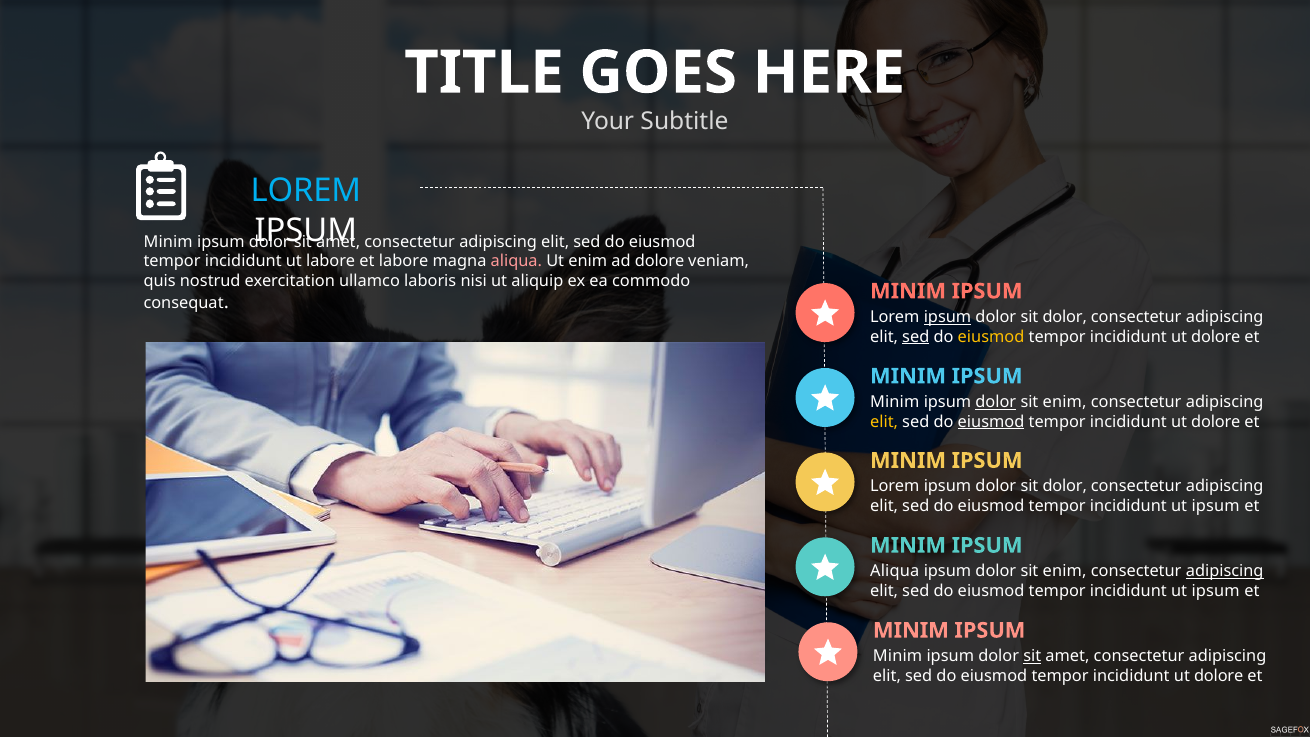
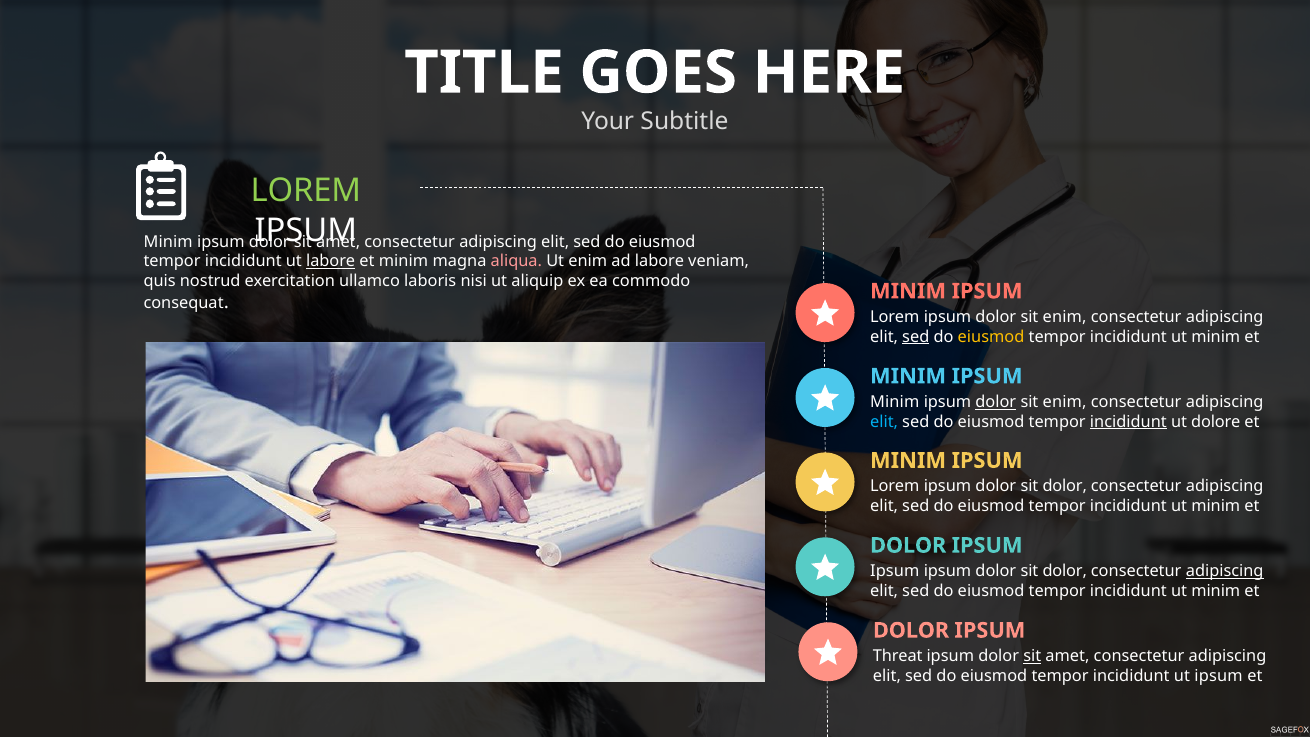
LOREM at (306, 191) colour: light blue -> light green
labore at (331, 261) underline: none -> present
labore at (404, 261): labore -> minim
ad dolore: dolore -> labore
ipsum at (948, 317) underline: present -> none
dolor at (1065, 317): dolor -> enim
dolore at (1216, 337): dolore -> minim
elit at (884, 422) colour: yellow -> light blue
eiusmod at (991, 422) underline: present -> none
incididunt at (1128, 422) underline: none -> present
ipsum at (1216, 506): ipsum -> minim
MINIM at (908, 545): MINIM -> DOLOR
Aliqua at (895, 571): Aliqua -> Ipsum
enim at (1065, 571): enim -> dolor
ipsum at (1216, 591): ipsum -> minim
MINIM at (911, 630): MINIM -> DOLOR
Minim at (898, 656): Minim -> Threat
dolore at (1219, 676): dolore -> ipsum
